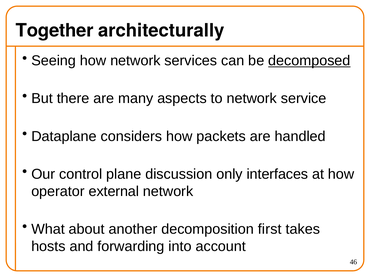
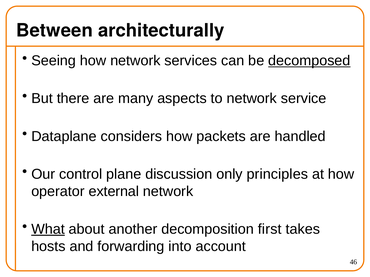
Together: Together -> Between
interfaces: interfaces -> principles
What underline: none -> present
